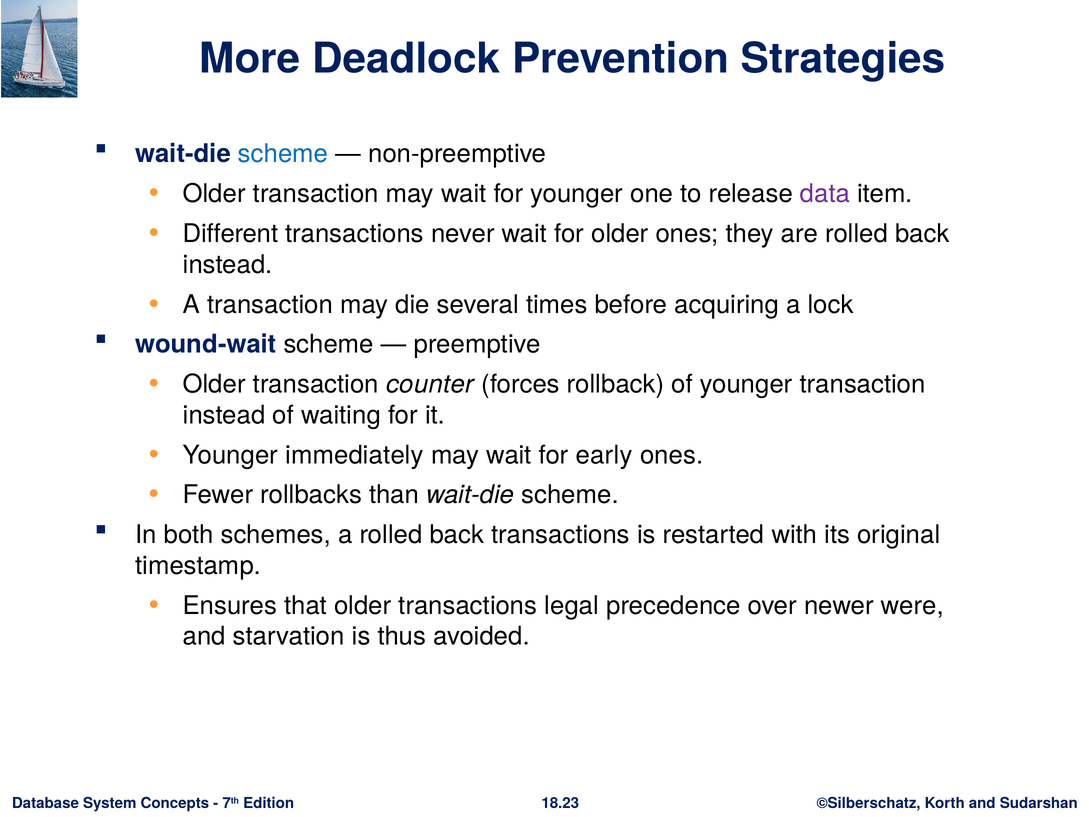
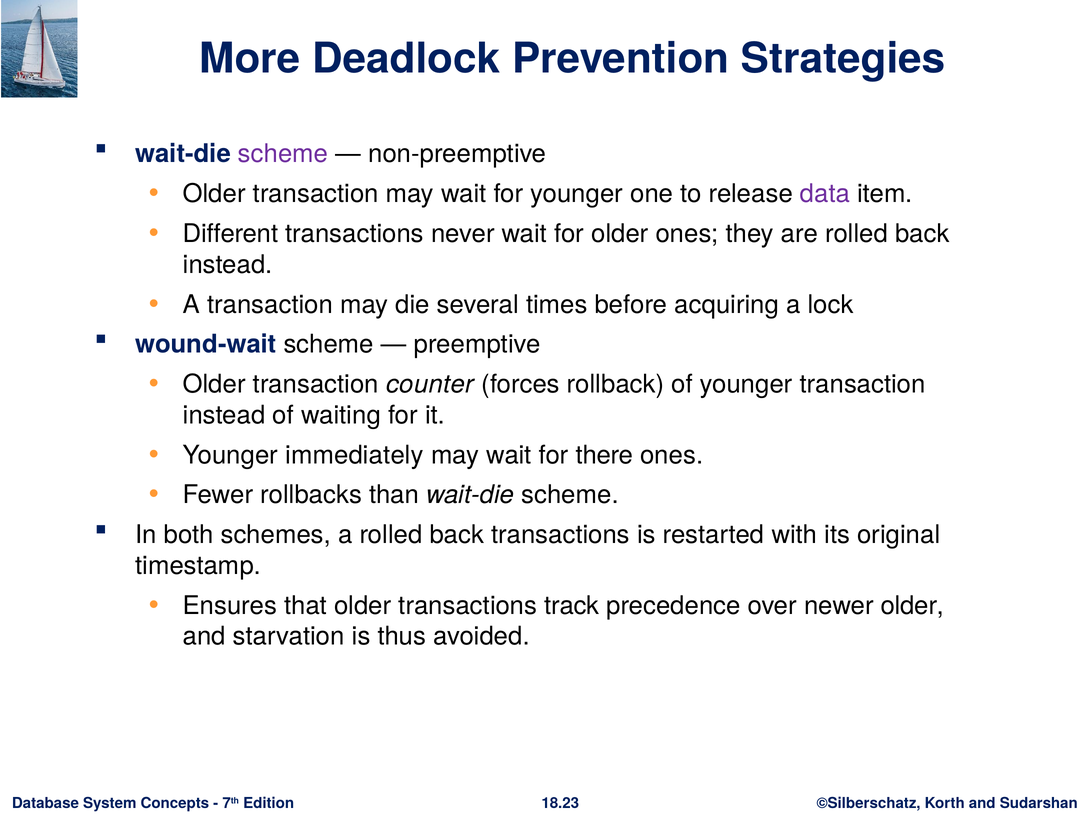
scheme at (283, 154) colour: blue -> purple
early: early -> there
legal: legal -> track
newer were: were -> older
